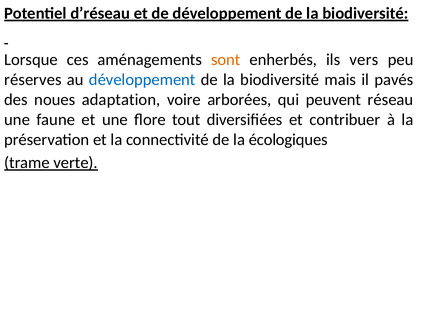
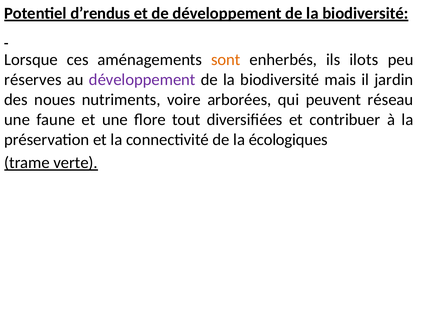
d’réseau: d’réseau -> d’rendus
vers: vers -> ilots
développement at (142, 80) colour: blue -> purple
pavés: pavés -> jardin
adaptation: adaptation -> nutriments
